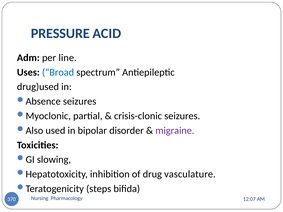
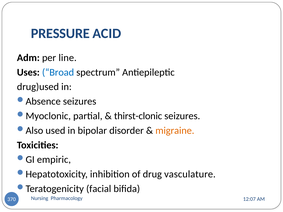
crisis-clonic: crisis-clonic -> thirst-clonic
migraine colour: purple -> orange
slowing: slowing -> empiric
steps: steps -> facial
